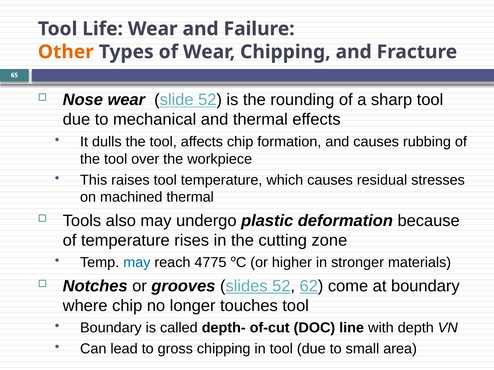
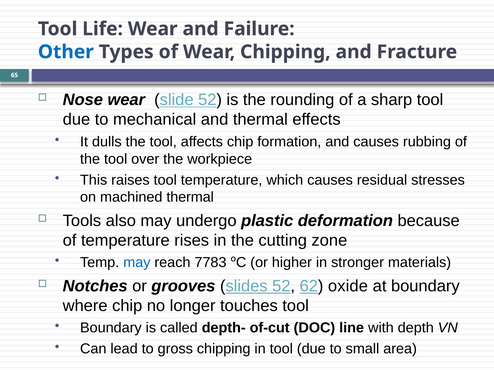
Other colour: orange -> blue
4775: 4775 -> 7783
come: come -> oxide
